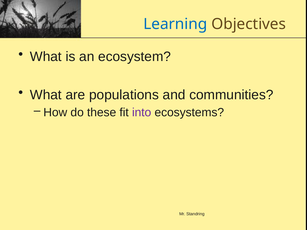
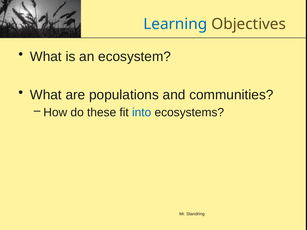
into colour: purple -> blue
